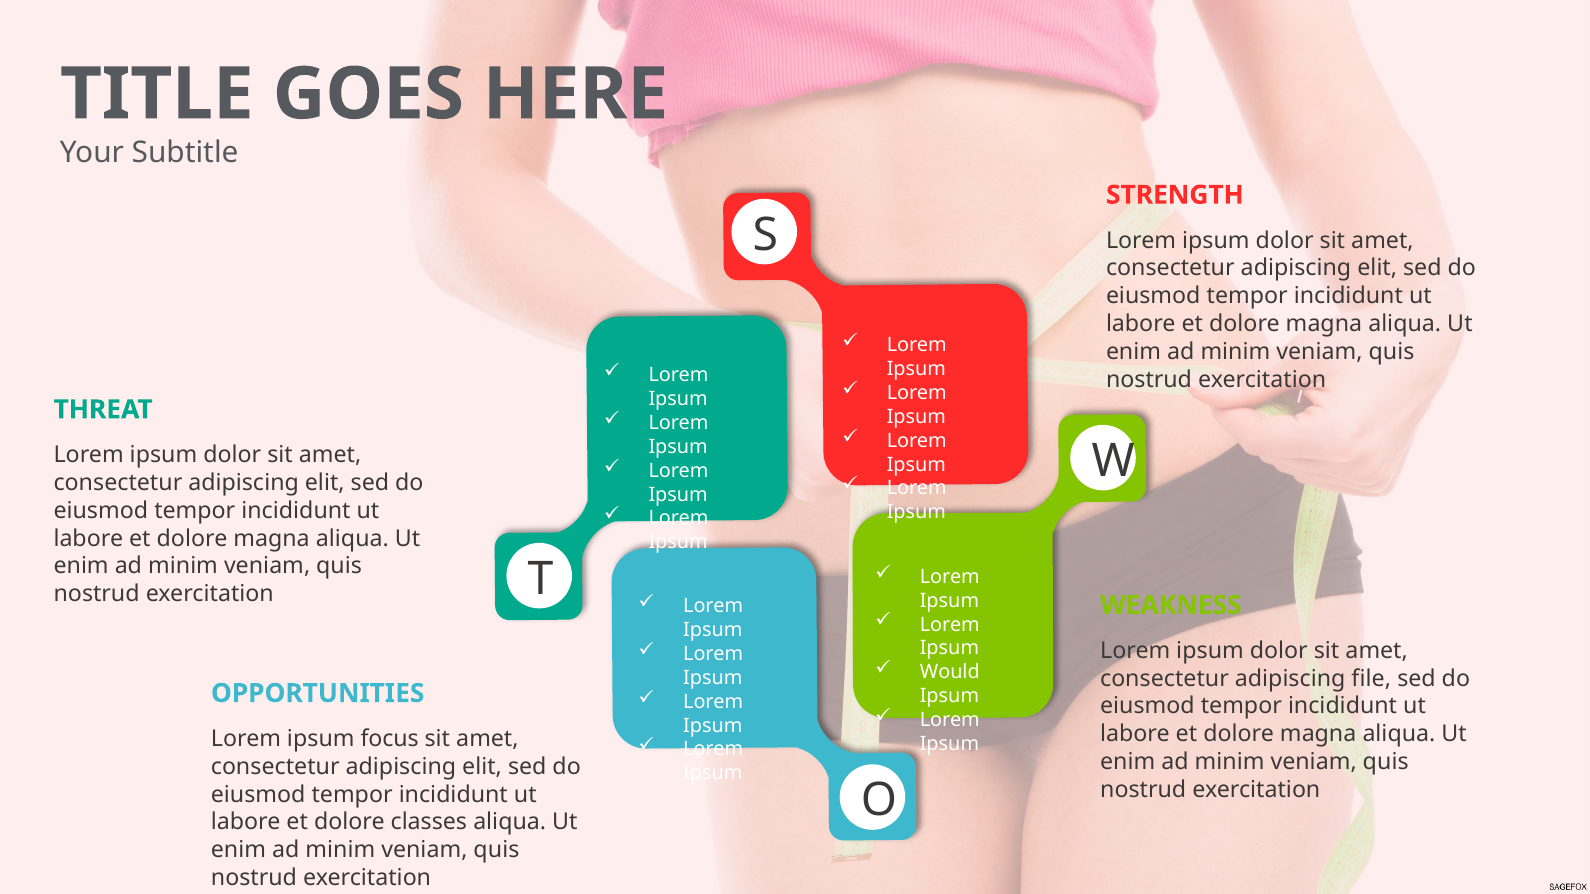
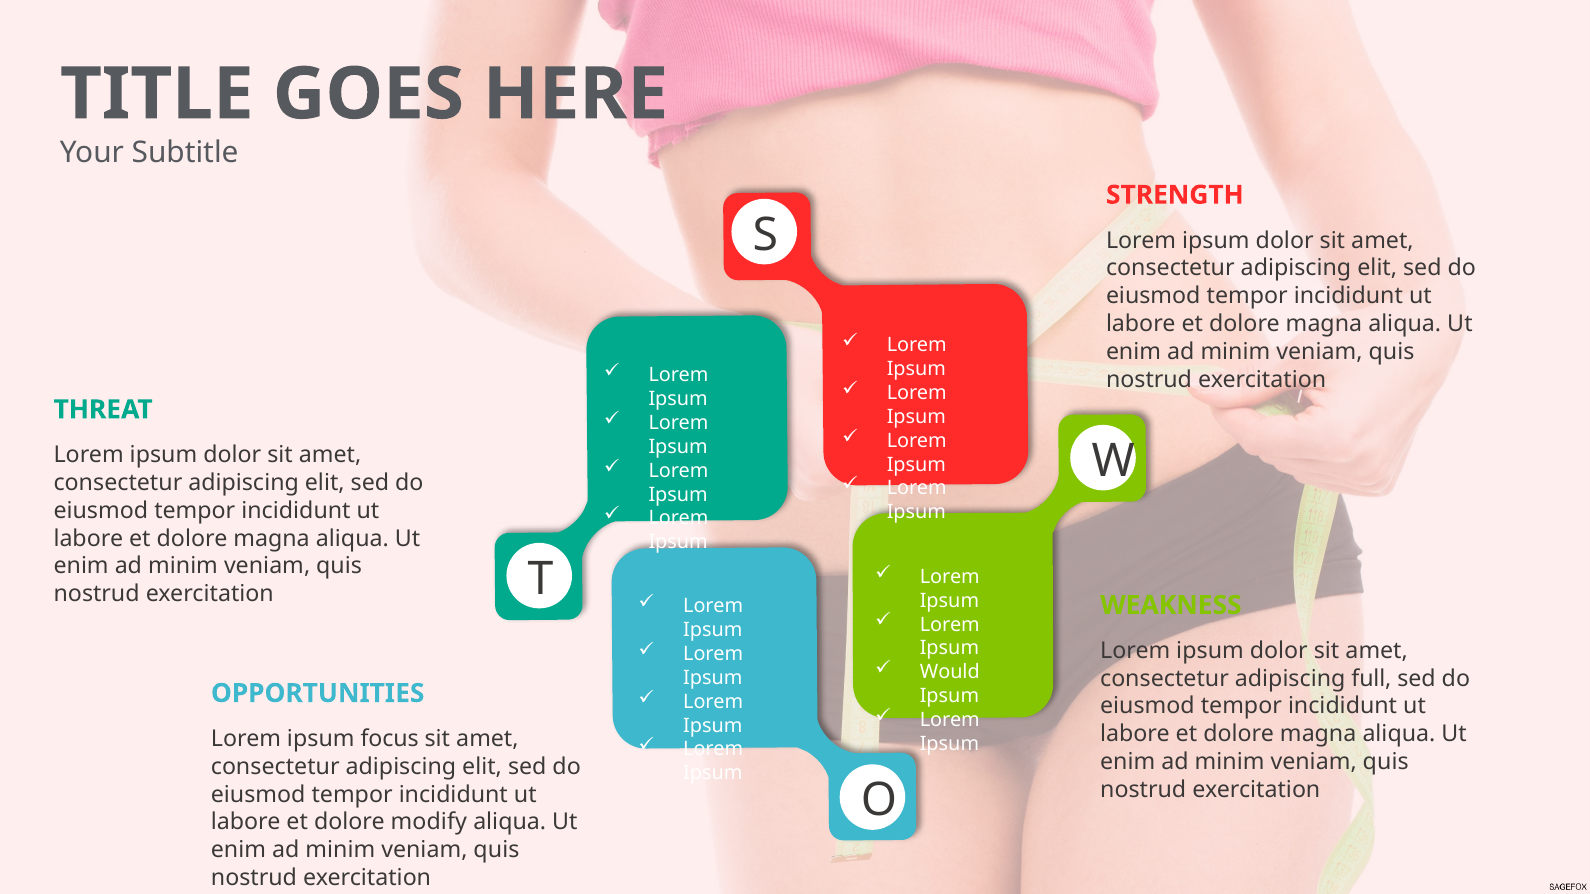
file: file -> full
classes: classes -> modify
